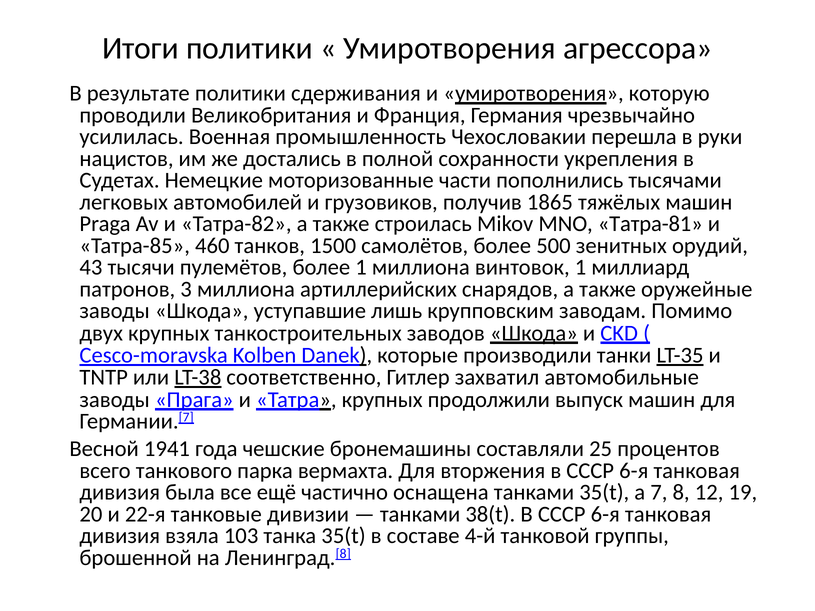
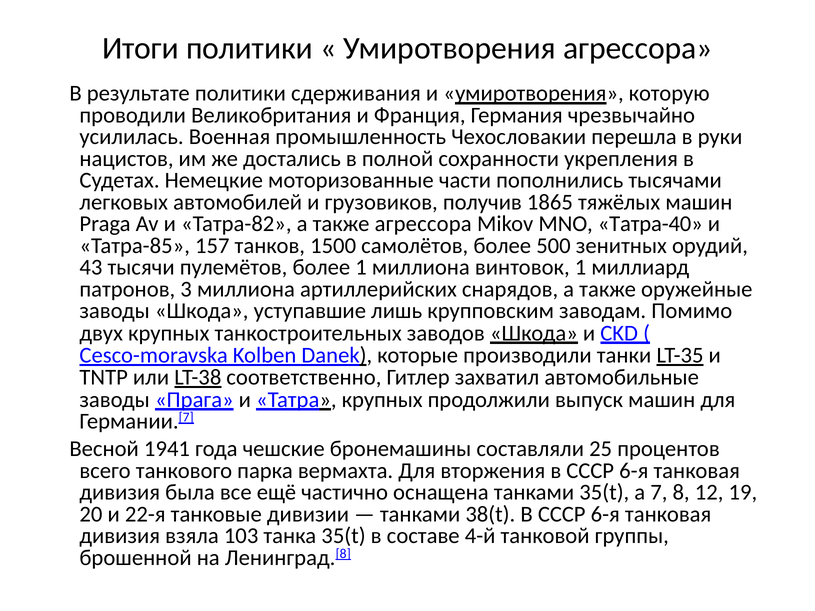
также строилась: строилась -> агрессора
Татра-81: Татра-81 -> Татра-40
460: 460 -> 157
